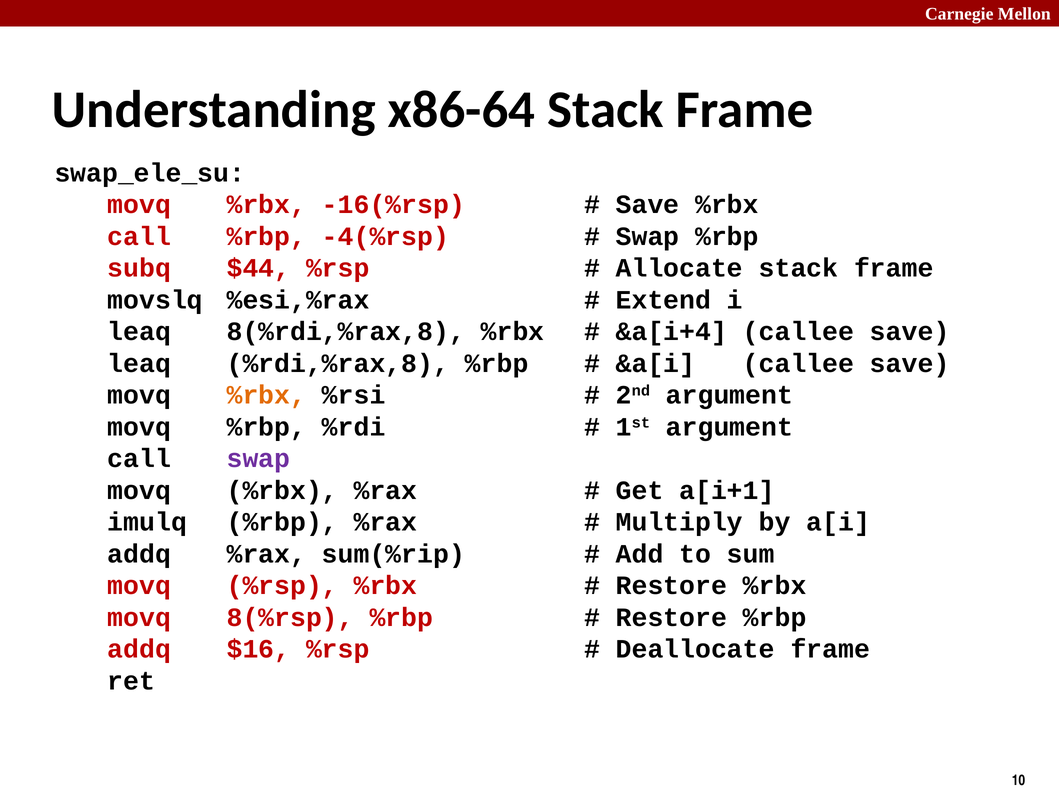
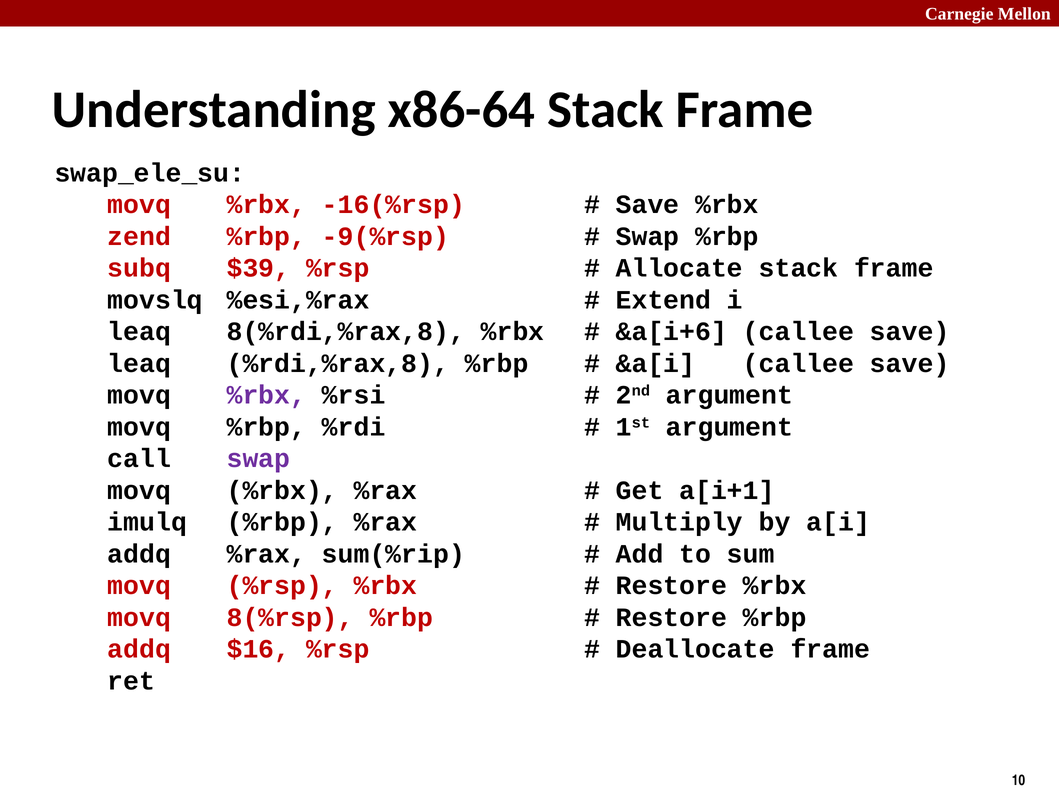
call at (139, 236): call -> zend
-4(%rsp: -4(%rsp -> -9(%rsp
$44: $44 -> $39
&a[i+4: &a[i+4 -> &a[i+6
%rbx at (266, 395) colour: orange -> purple
